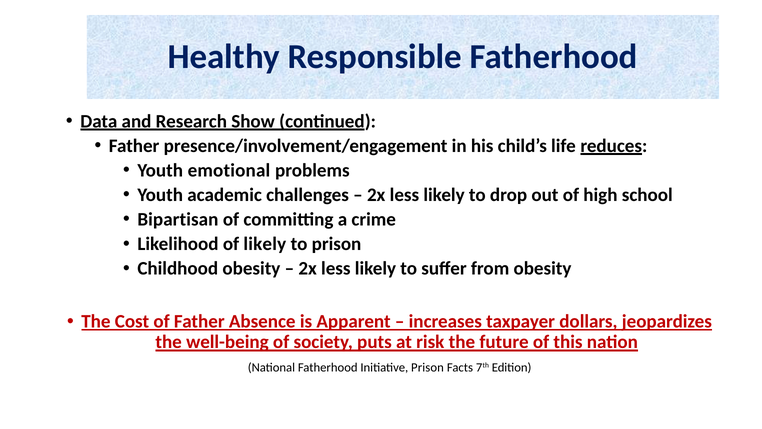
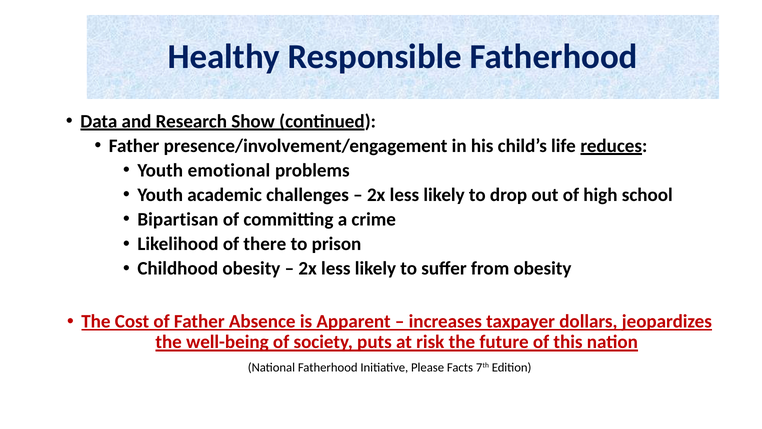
of likely: likely -> there
Initiative Prison: Prison -> Please
